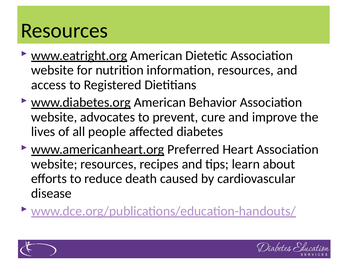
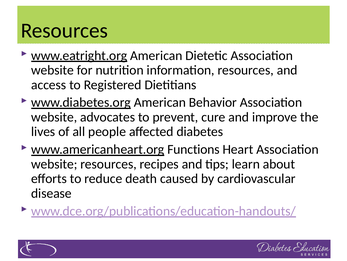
Preferred: Preferred -> Functions
